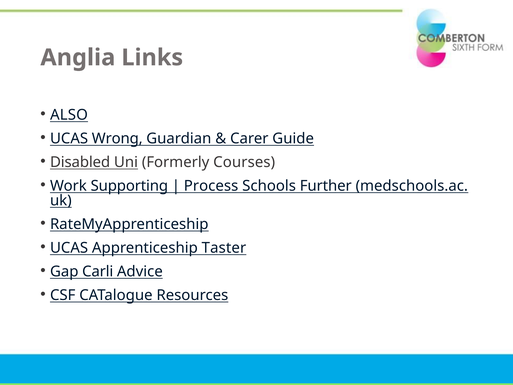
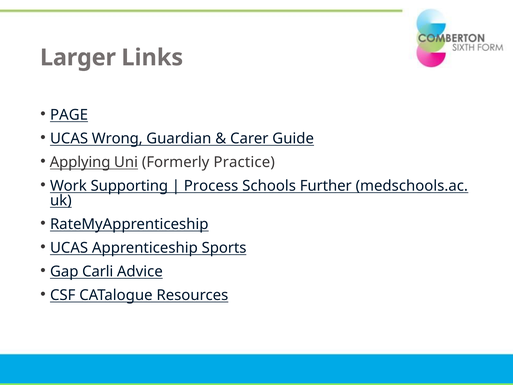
Anglia: Anglia -> Larger
ALSO: ALSO -> PAGE
Disabled: Disabled -> Applying
Courses: Courses -> Practice
Taster: Taster -> Sports
